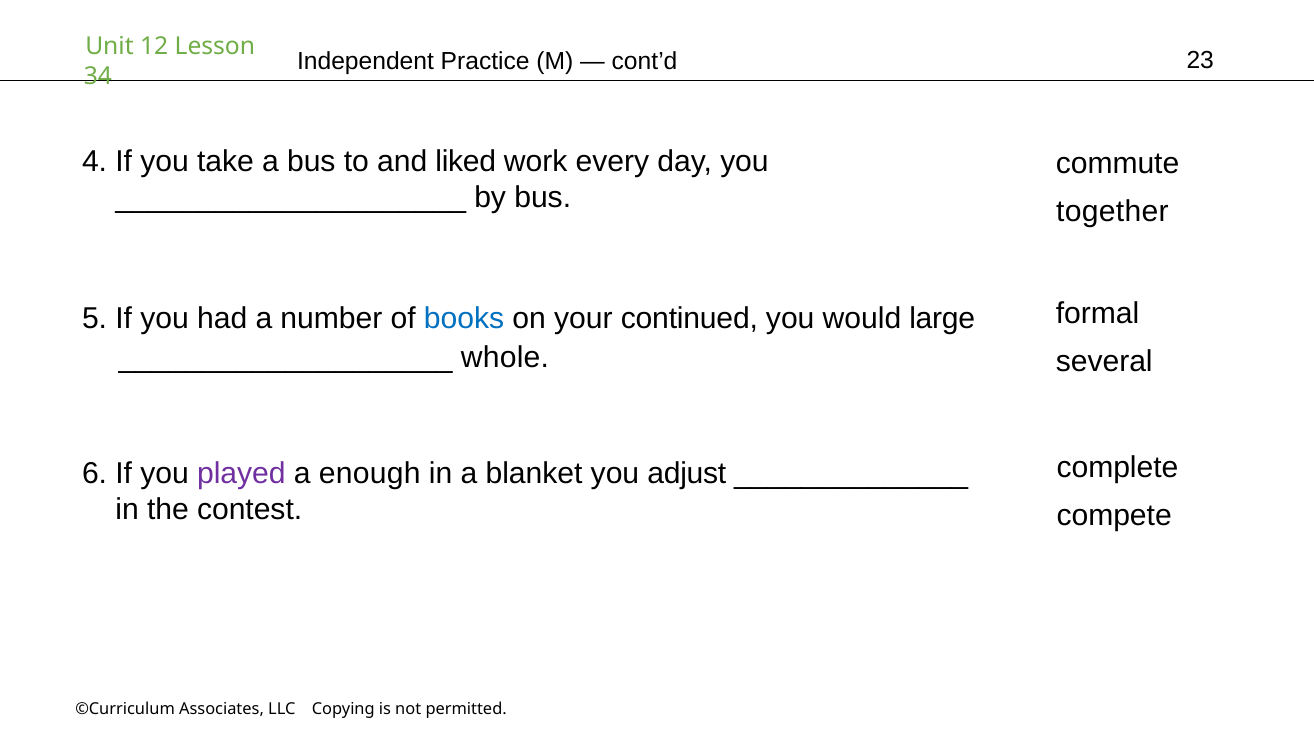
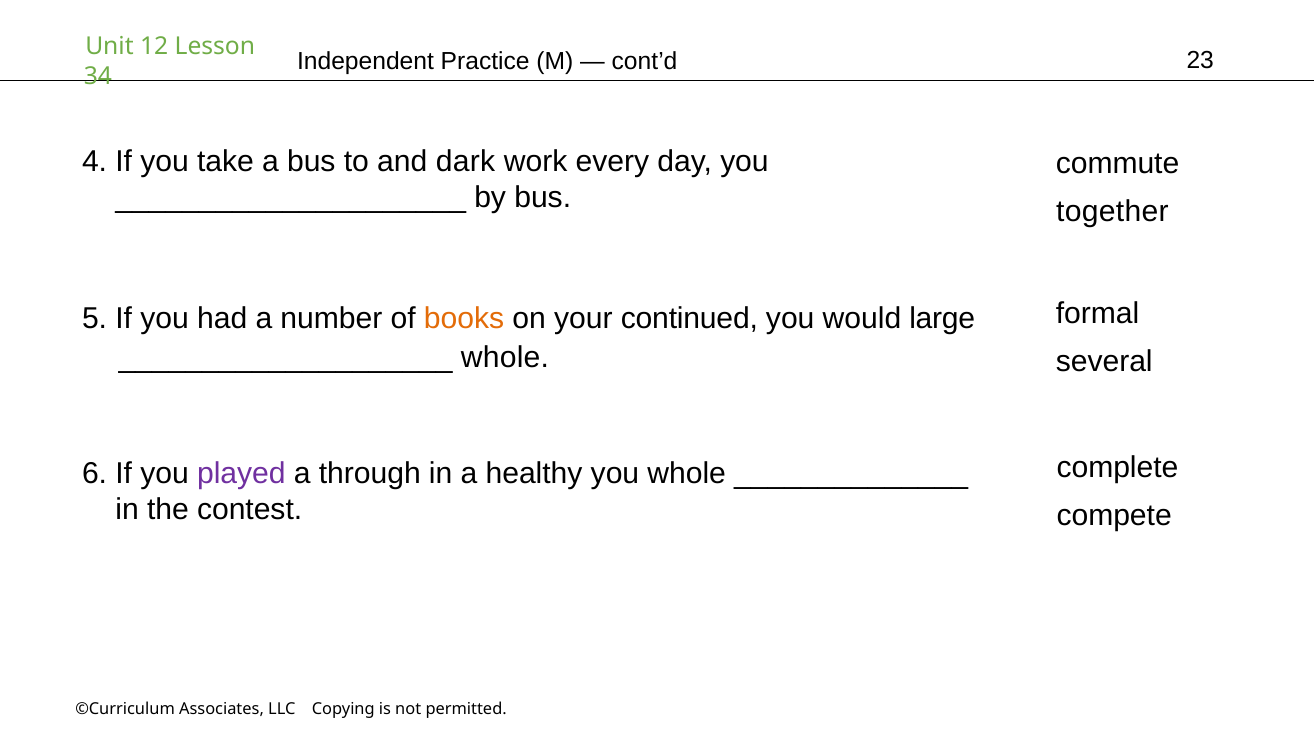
liked: liked -> dark
books colour: blue -> orange
enough: enough -> through
blanket: blanket -> healthy
you adjust: adjust -> whole
